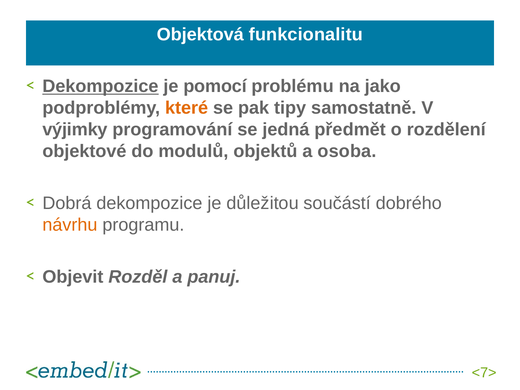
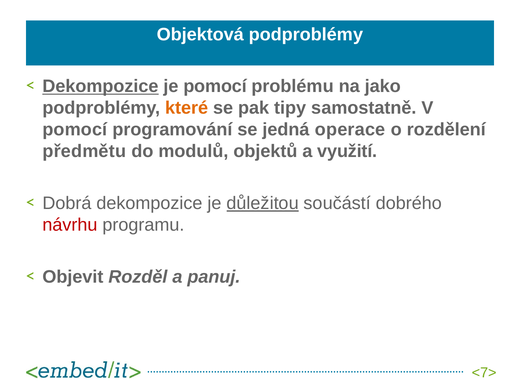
Objektová funkcionalitu: funkcionalitu -> podproblémy
výjimky at (75, 130): výjimky -> pomocí
předmět: předmět -> operace
objektové: objektové -> předmětu
osoba: osoba -> využití
důležitou underline: none -> present
návrhu colour: orange -> red
